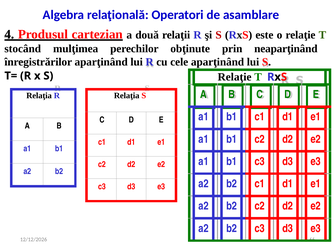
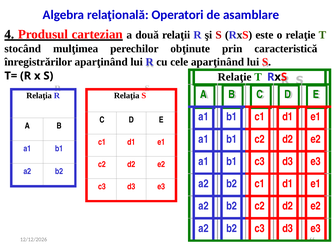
neaparţinând: neaparţinând -> caracteristică
